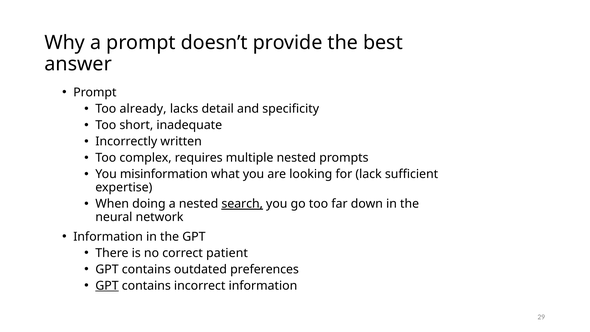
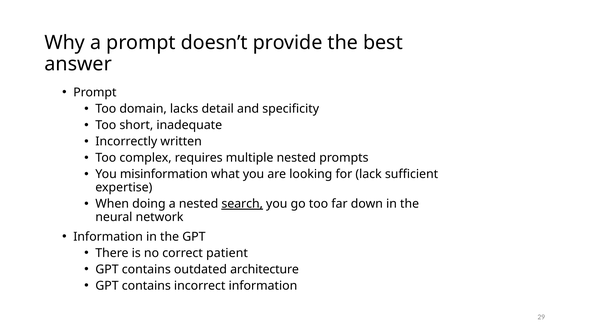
already: already -> domain
preferences: preferences -> architecture
GPT at (107, 286) underline: present -> none
